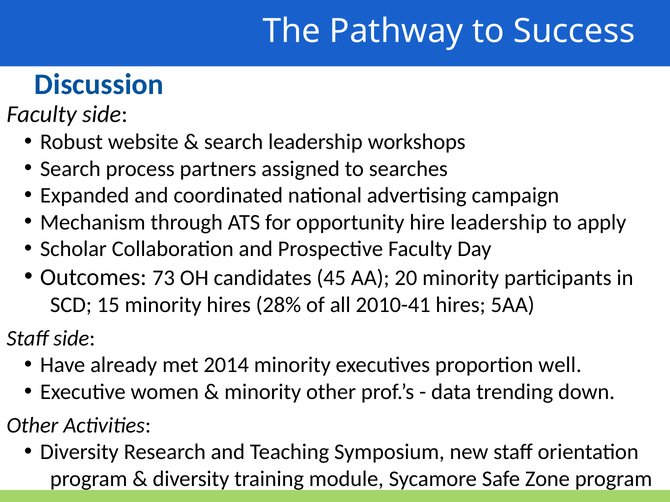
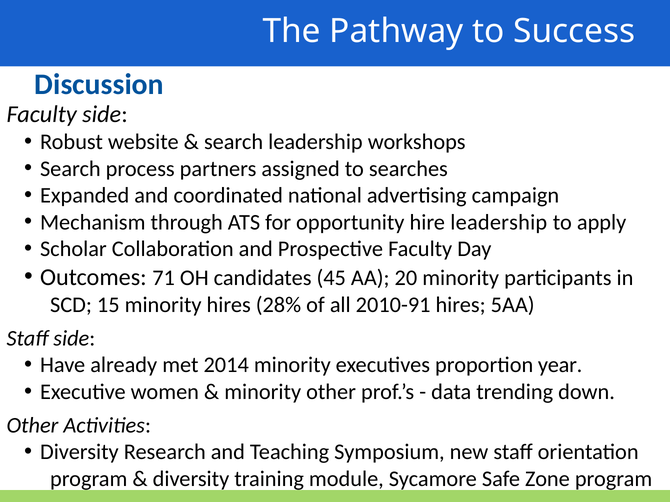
73: 73 -> 71
2010-41: 2010-41 -> 2010-91
well: well -> year
